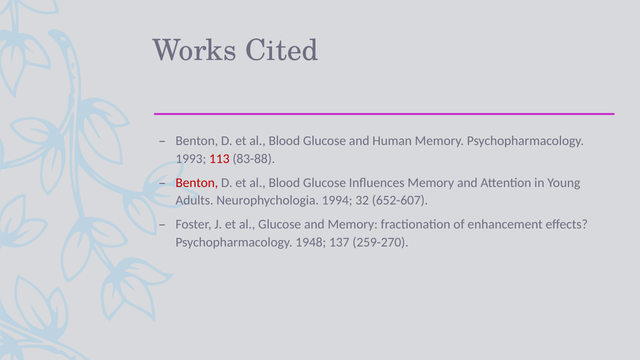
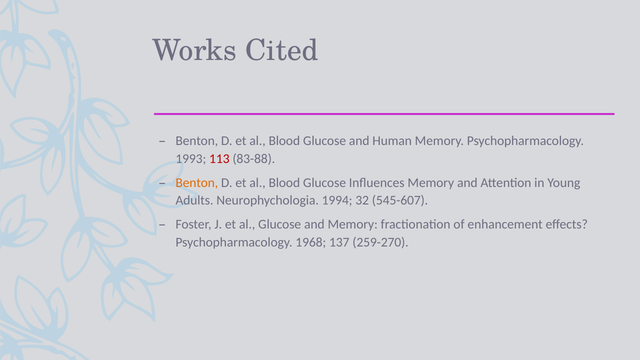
Benton at (197, 183) colour: red -> orange
652-607: 652-607 -> 545-607
1948: 1948 -> 1968
